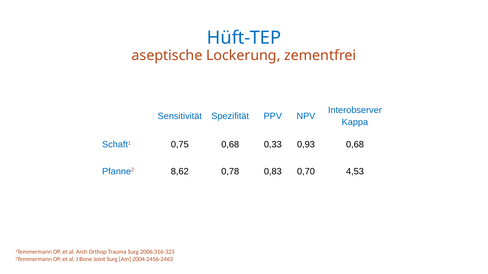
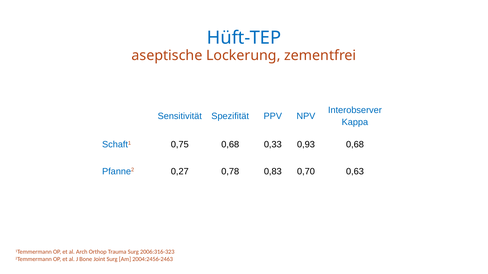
8,62: 8,62 -> 0,27
4,53: 4,53 -> 0,63
